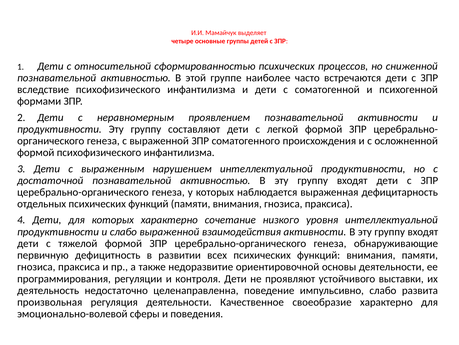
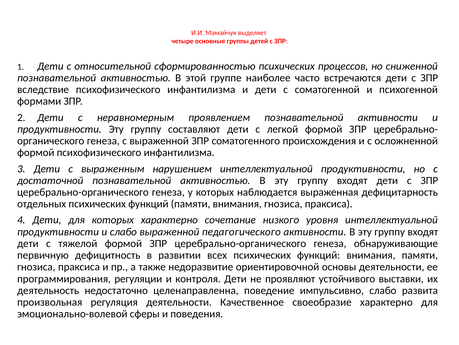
взаимодействия: взаимодействия -> педагогического
